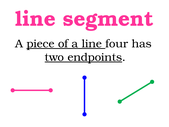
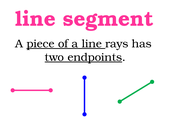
four: four -> rays
